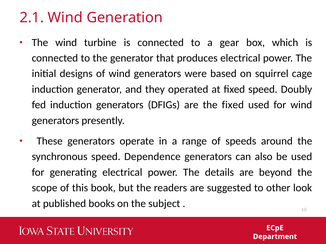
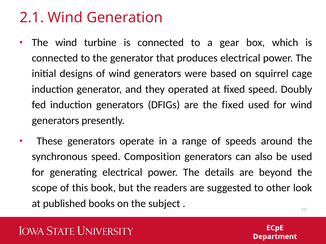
Dependence: Dependence -> Composition
